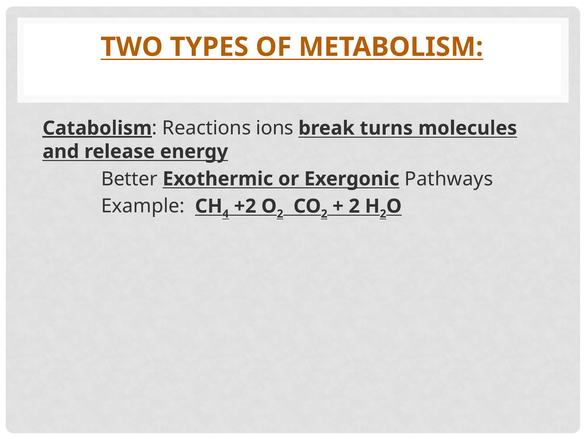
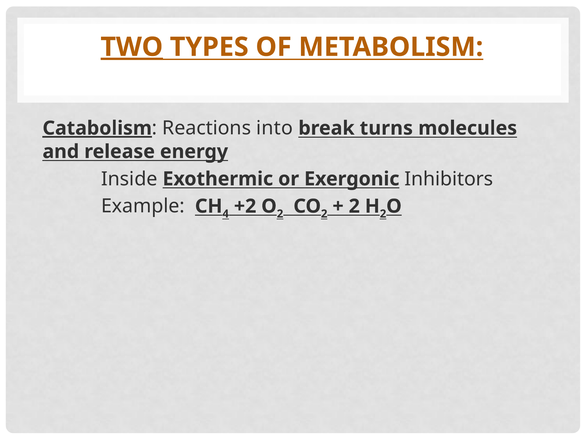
TWO underline: none -> present
ions: ions -> into
Better: Better -> Inside
Pathways: Pathways -> Inhibitors
